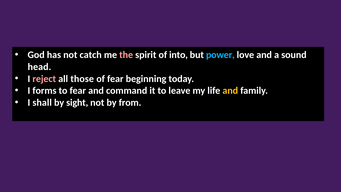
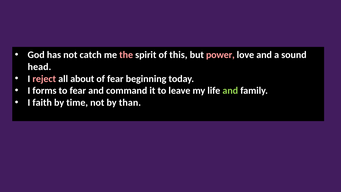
into: into -> this
power colour: light blue -> pink
those: those -> about
and at (230, 91) colour: yellow -> light green
shall: shall -> faith
sight: sight -> time
from: from -> than
